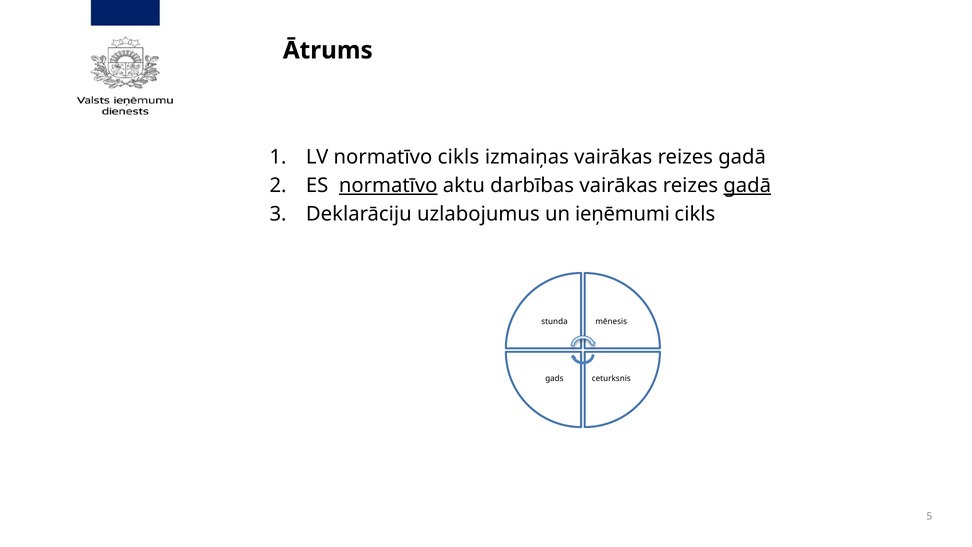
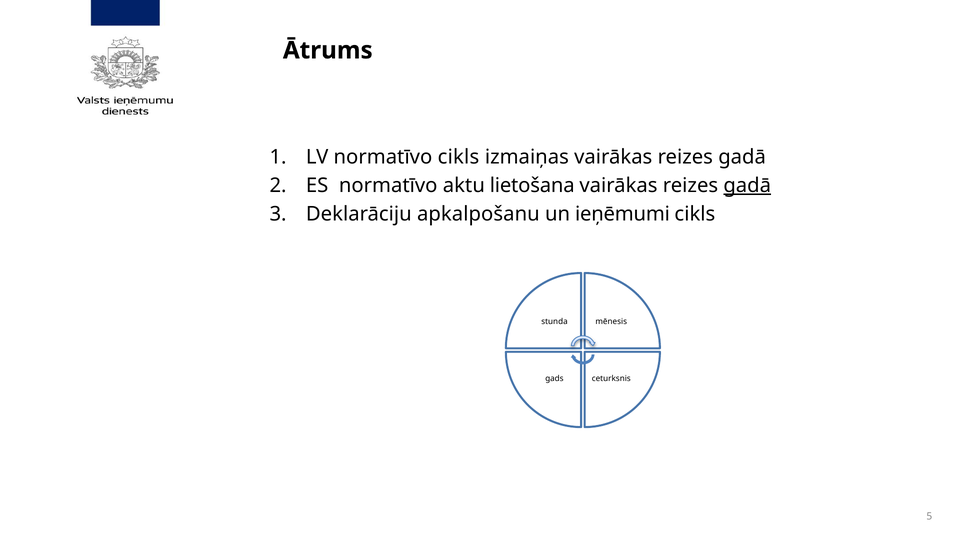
normatīvo at (388, 185) underline: present -> none
darbības: darbības -> lietošana
uzlabojumus: uzlabojumus -> apkalpošanu
